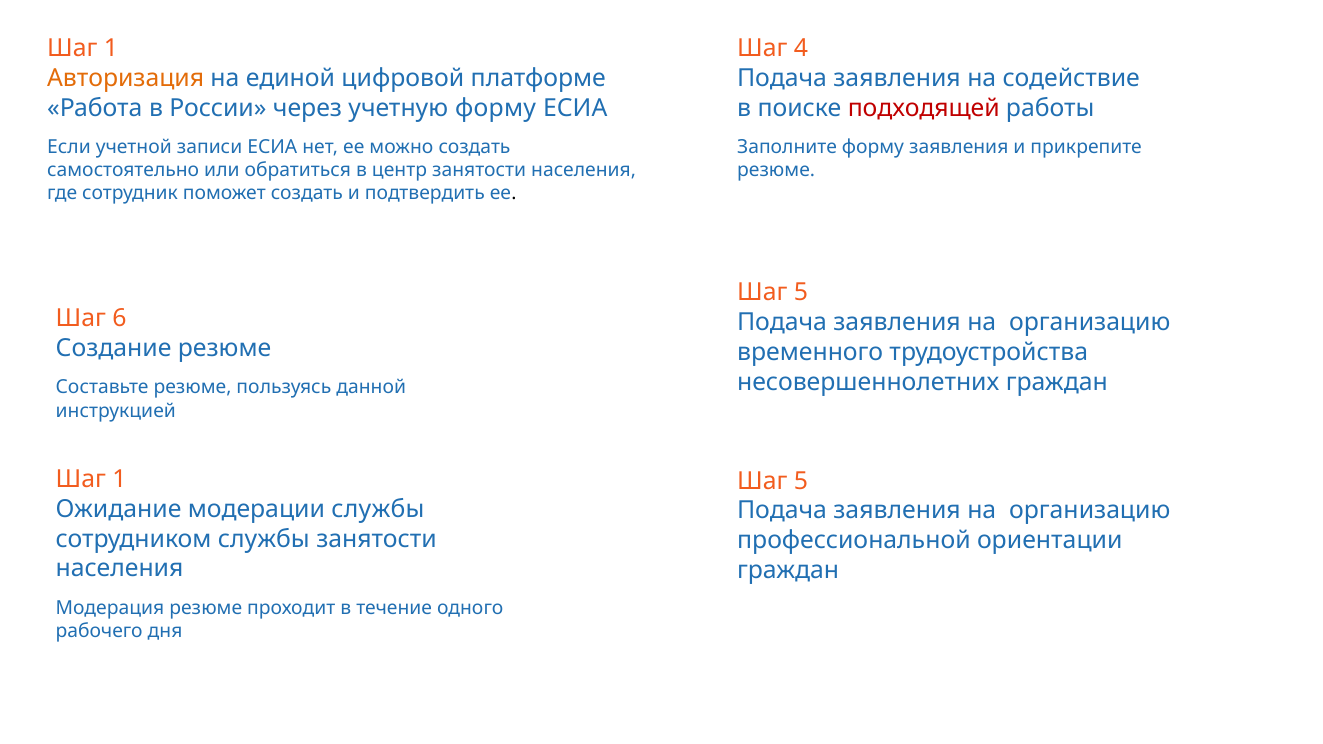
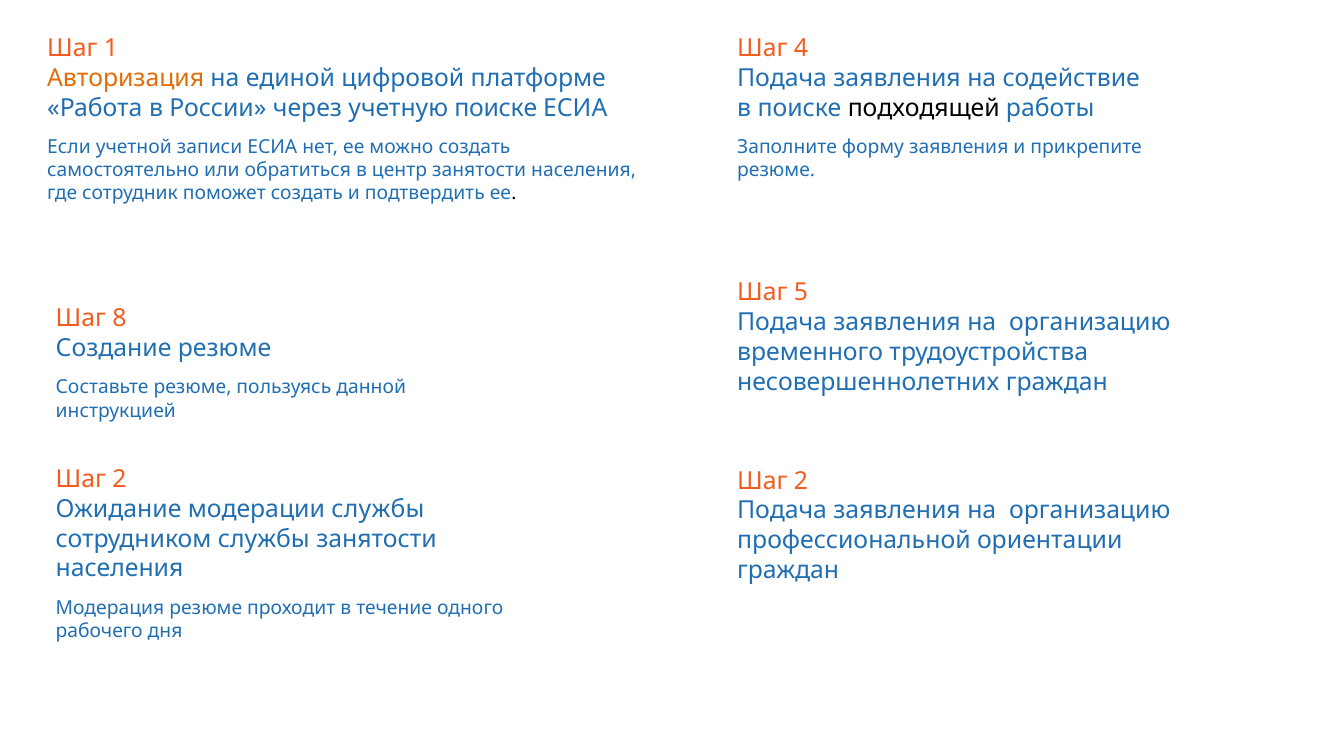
подходящей colour: red -> black
учетную форму: форму -> поиске
6: 6 -> 8
1 at (119, 480): 1 -> 2
5 at (801, 481): 5 -> 2
